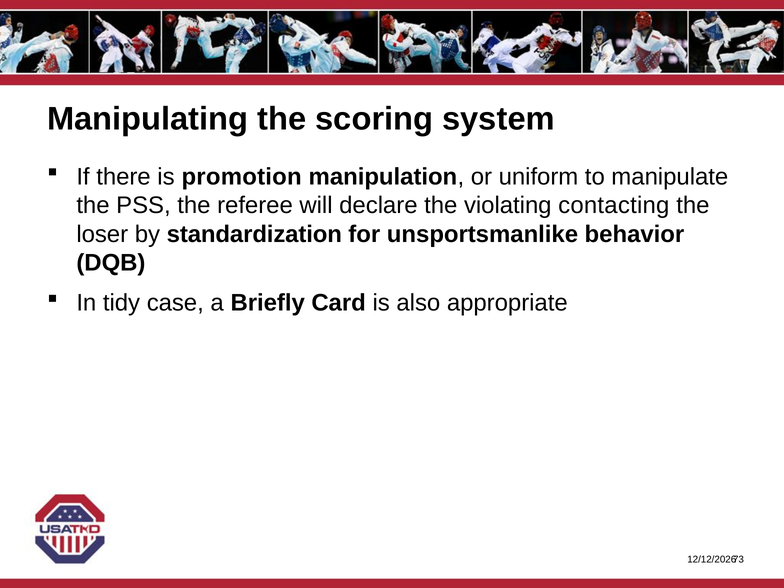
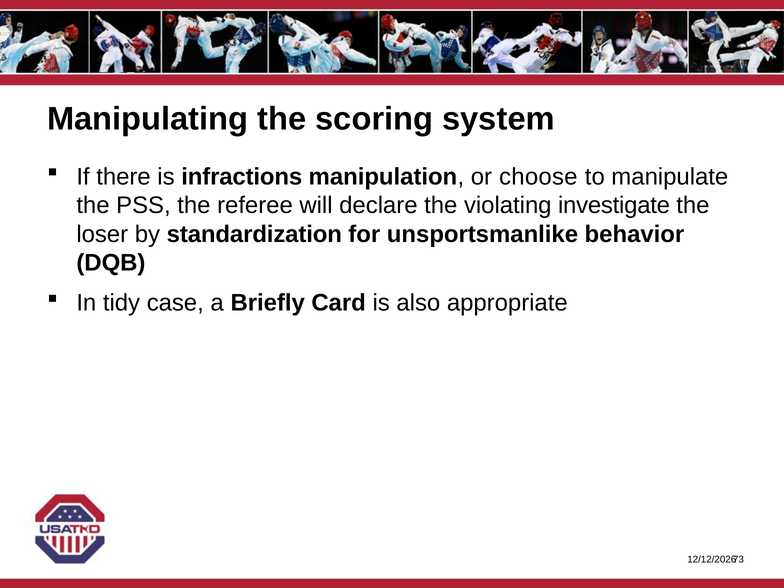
promotion: promotion -> infractions
uniform: uniform -> choose
contacting: contacting -> investigate
